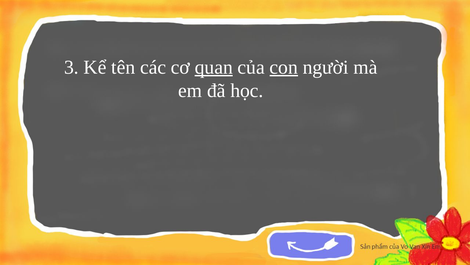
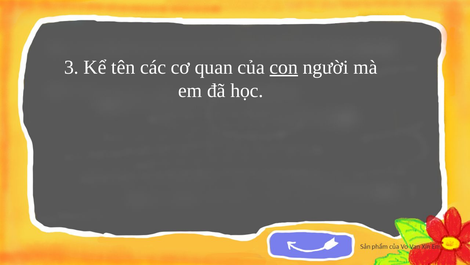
quan underline: present -> none
